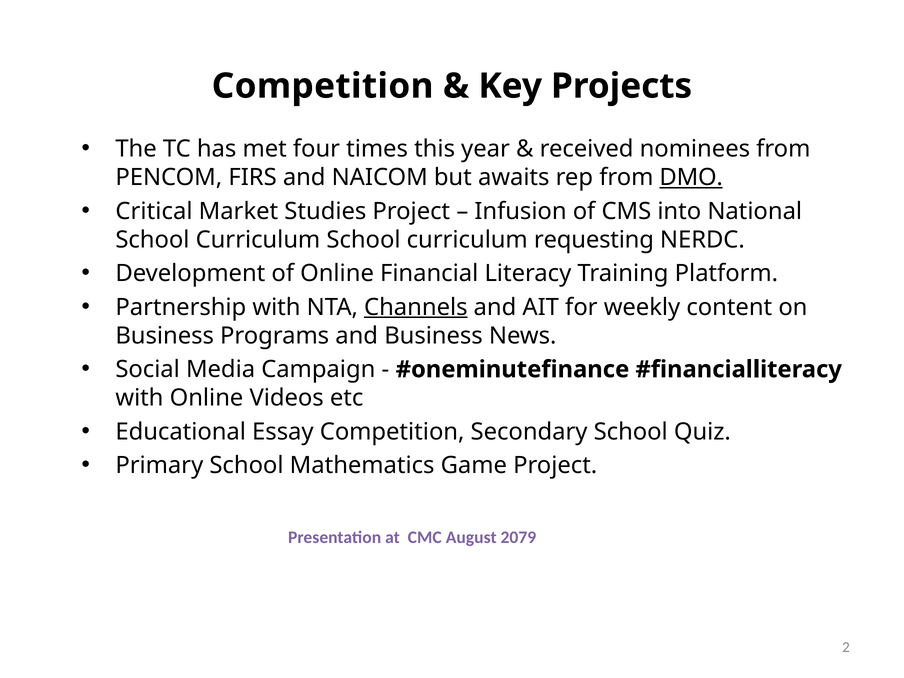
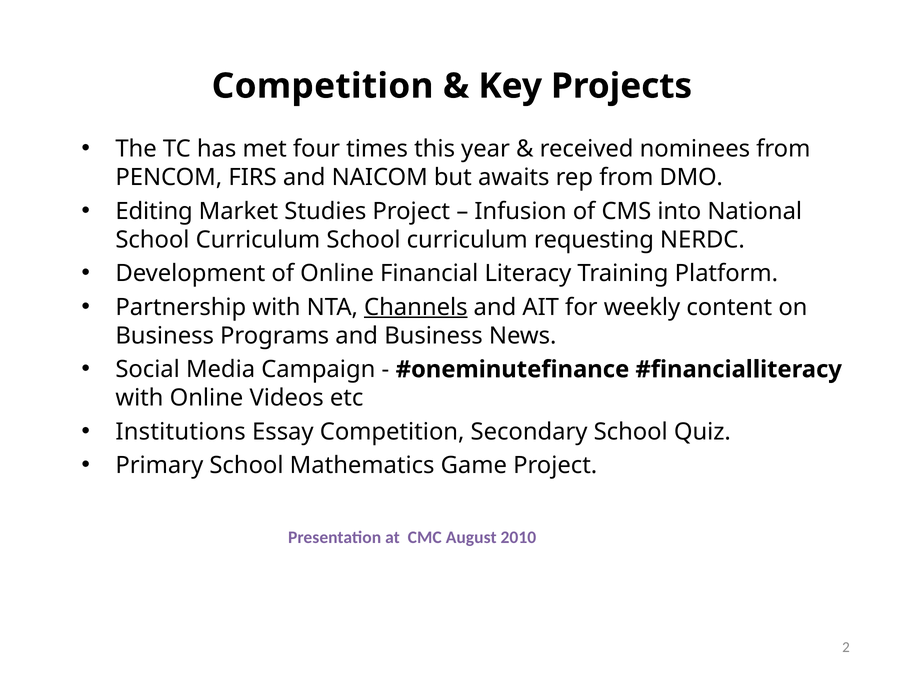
DMO underline: present -> none
Critical: Critical -> Editing
Educational: Educational -> Institutions
2079: 2079 -> 2010
